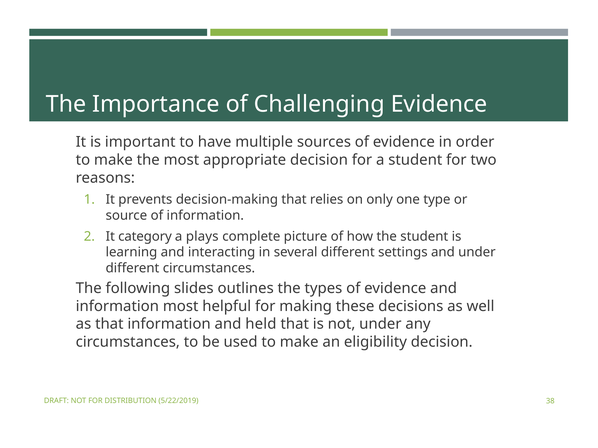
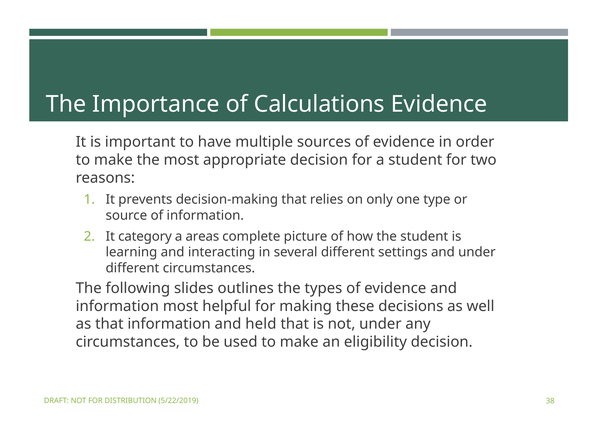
Challenging: Challenging -> Calculations
plays: plays -> areas
